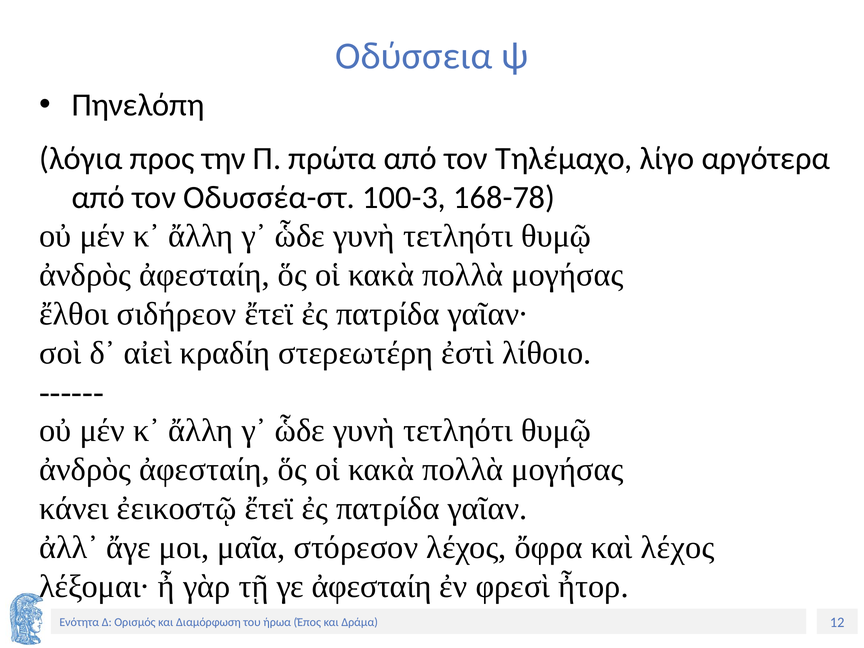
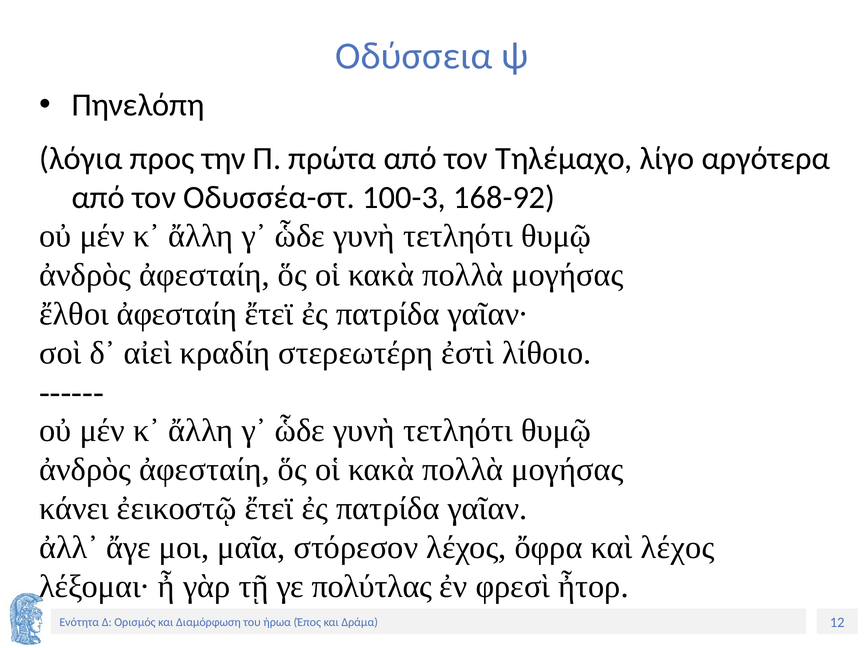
168-78: 168-78 -> 168-92
ἔλθοι σιδήρεον: σιδήρεον -> ἀφεσταίη
γε ἀφεσταίη: ἀφεσταίη -> πολύτλας
